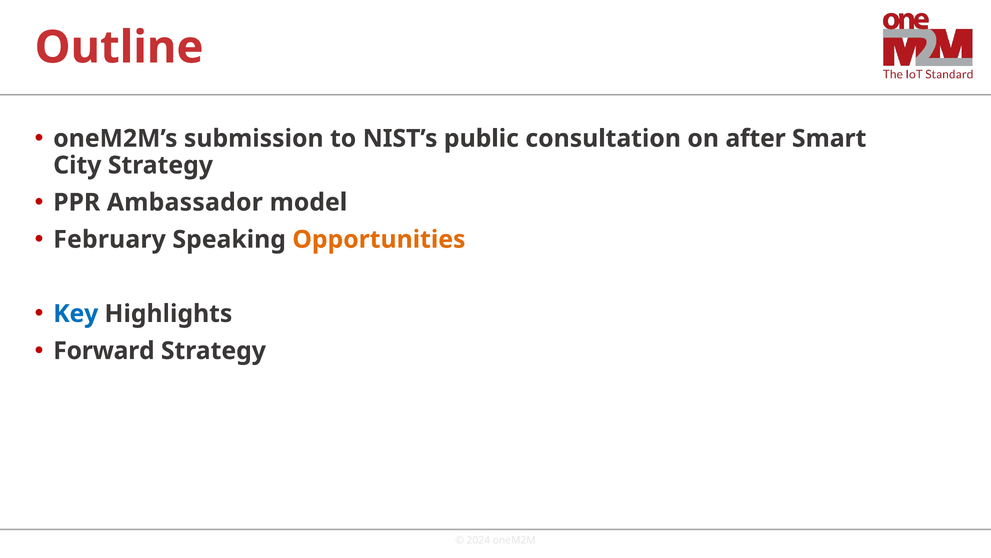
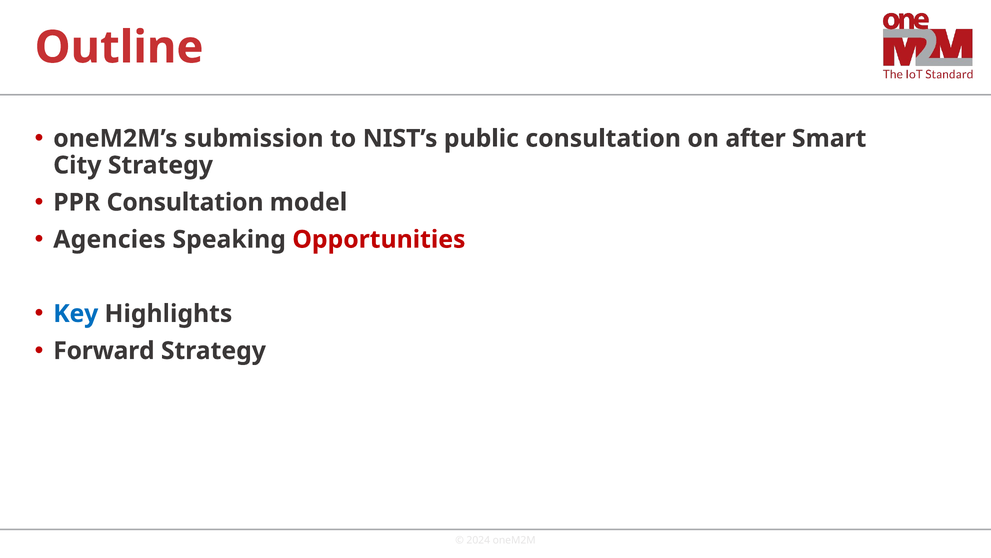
PPR Ambassador: Ambassador -> Consultation
February: February -> Agencies
Opportunities colour: orange -> red
